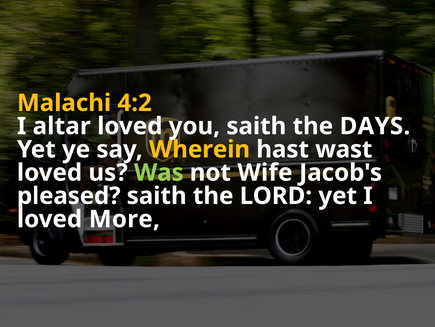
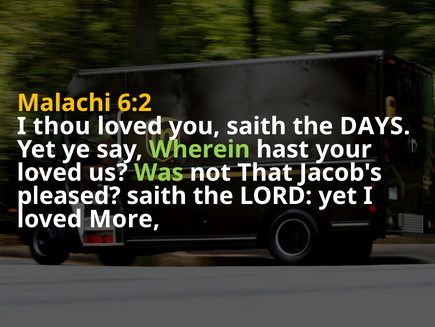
4:2: 4:2 -> 6:2
altar: altar -> thou
Wherein colour: yellow -> light green
wast: wast -> your
Wife: Wife -> That
